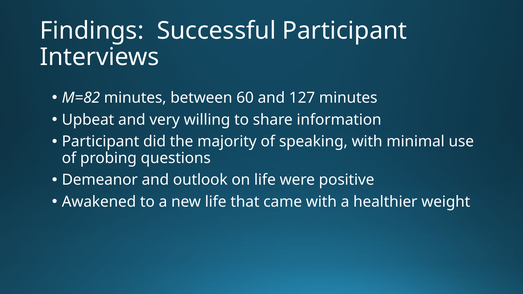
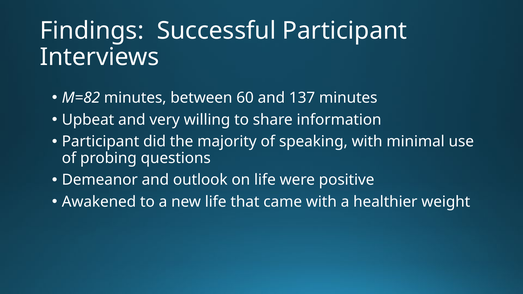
127: 127 -> 137
